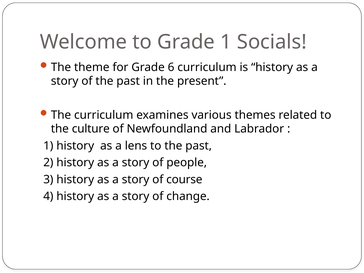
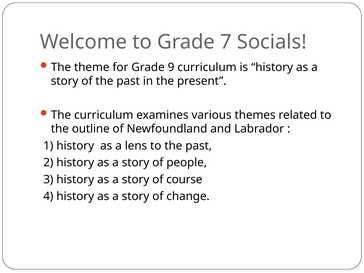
Grade 1: 1 -> 7
6: 6 -> 9
culture: culture -> outline
